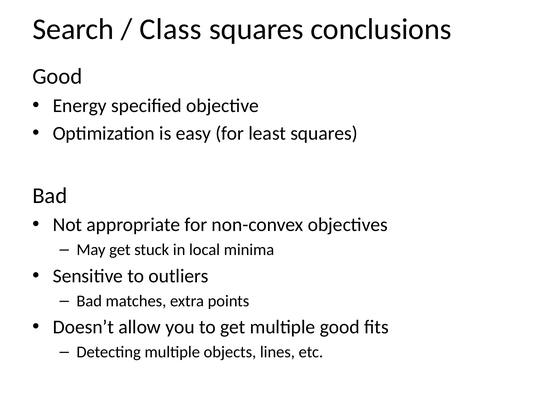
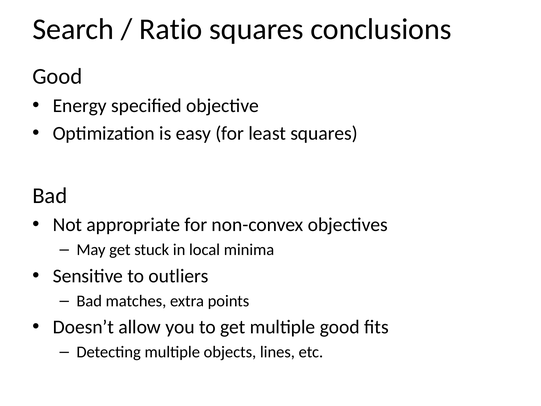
Class: Class -> Ratio
